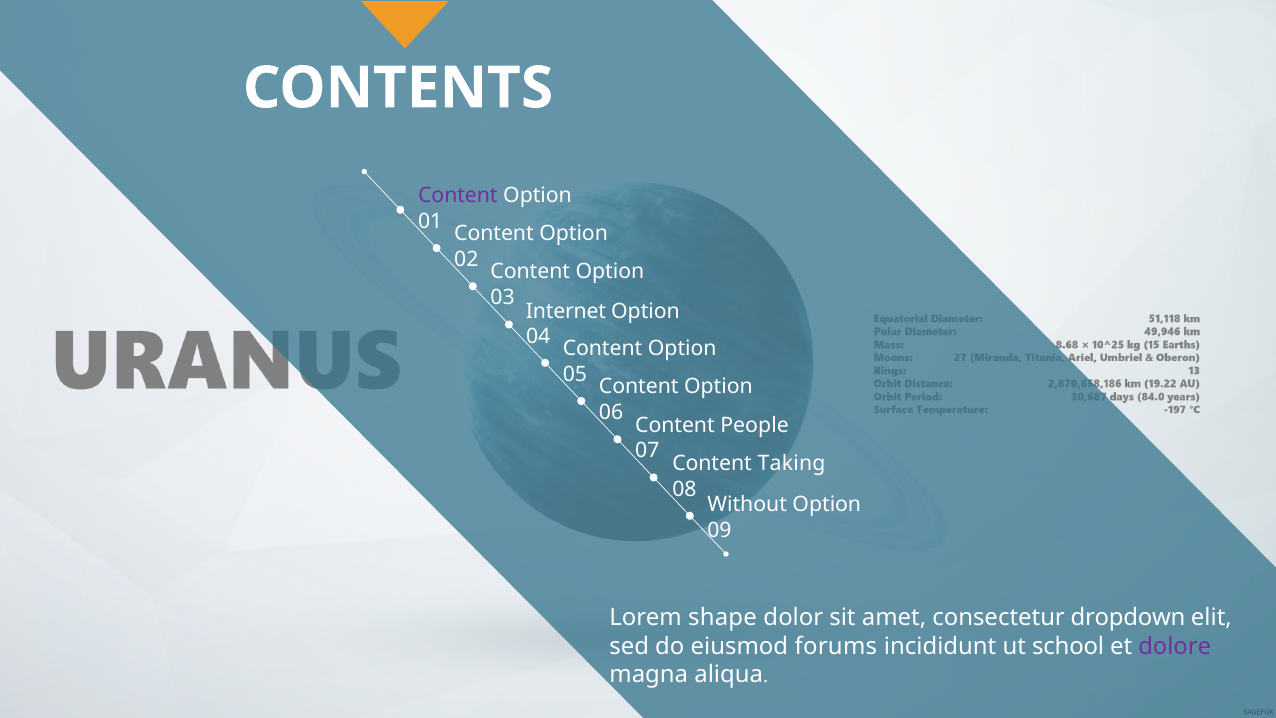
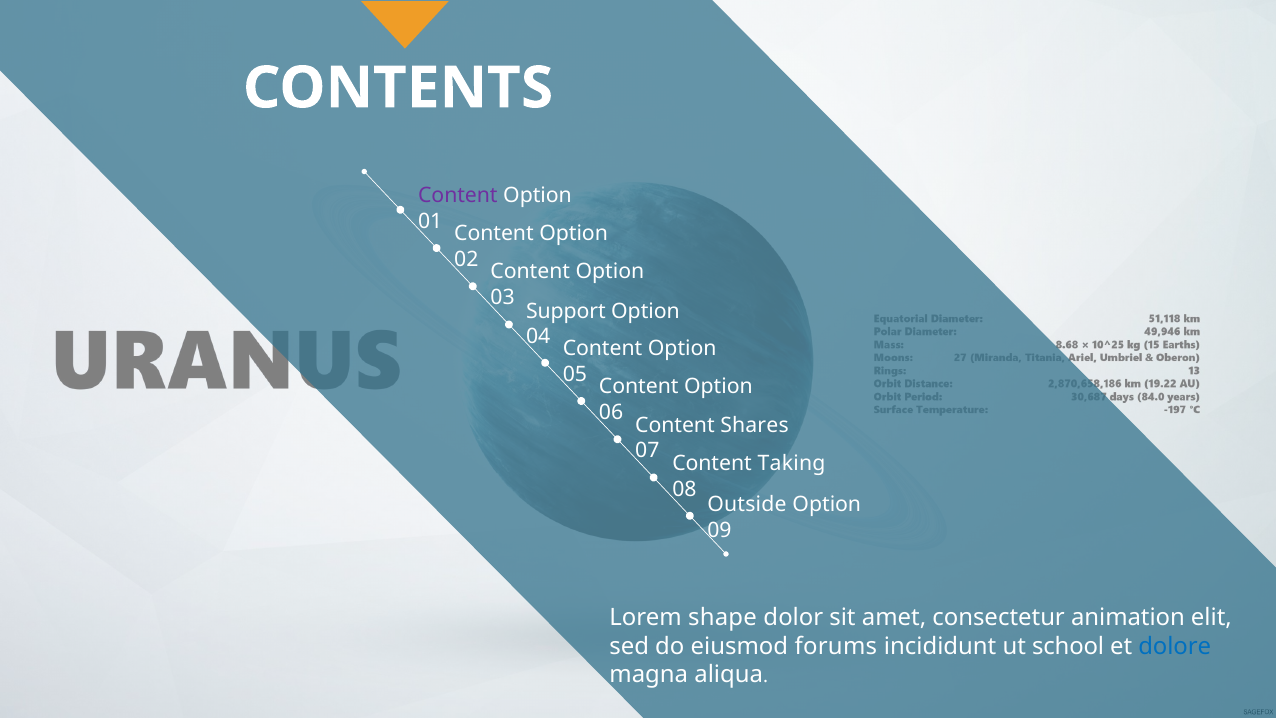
Internet: Internet -> Support
People: People -> Shares
Without: Without -> Outside
dropdown: dropdown -> animation
dolore colour: purple -> blue
